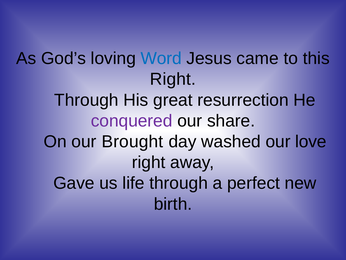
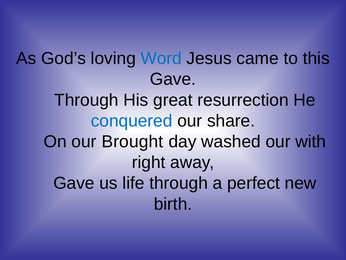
Right at (173, 79): Right -> Gave
conquered colour: purple -> blue
love: love -> with
